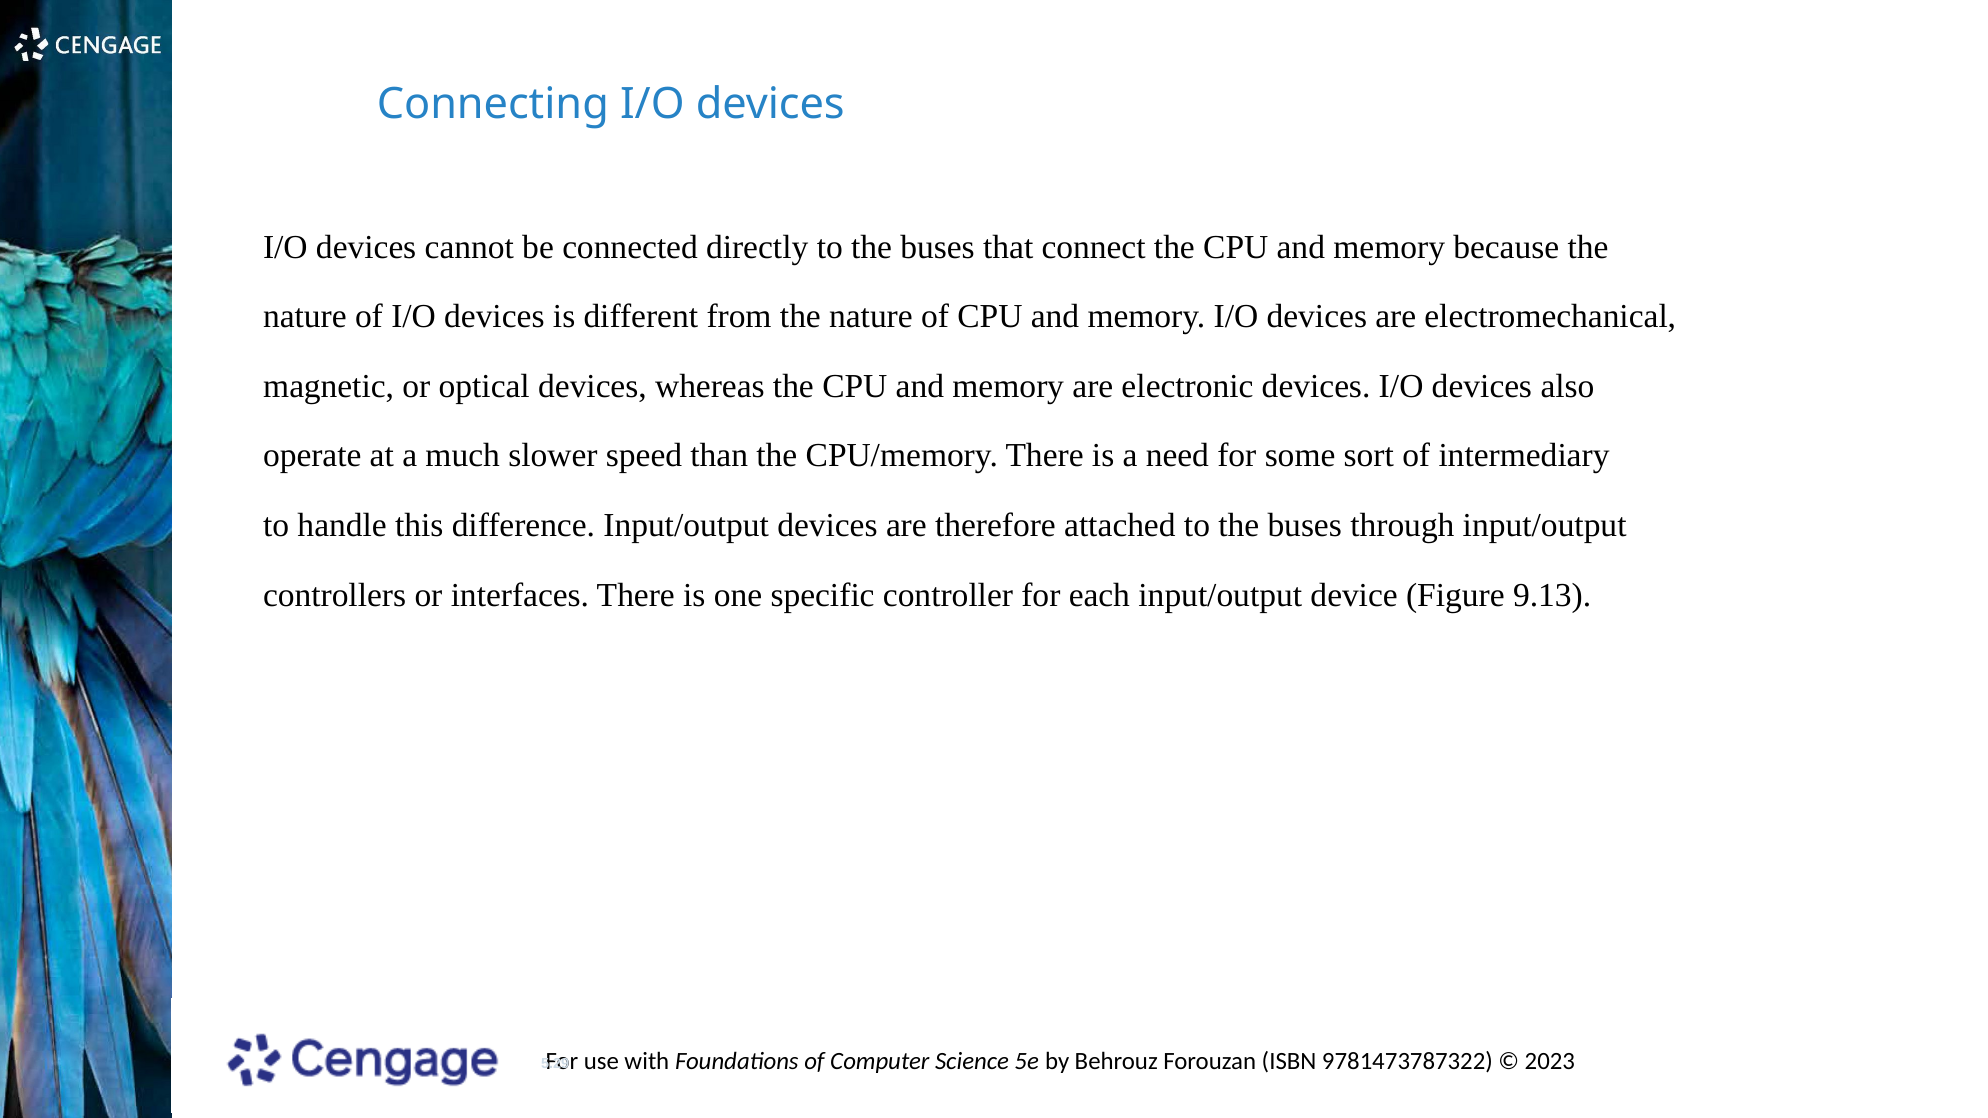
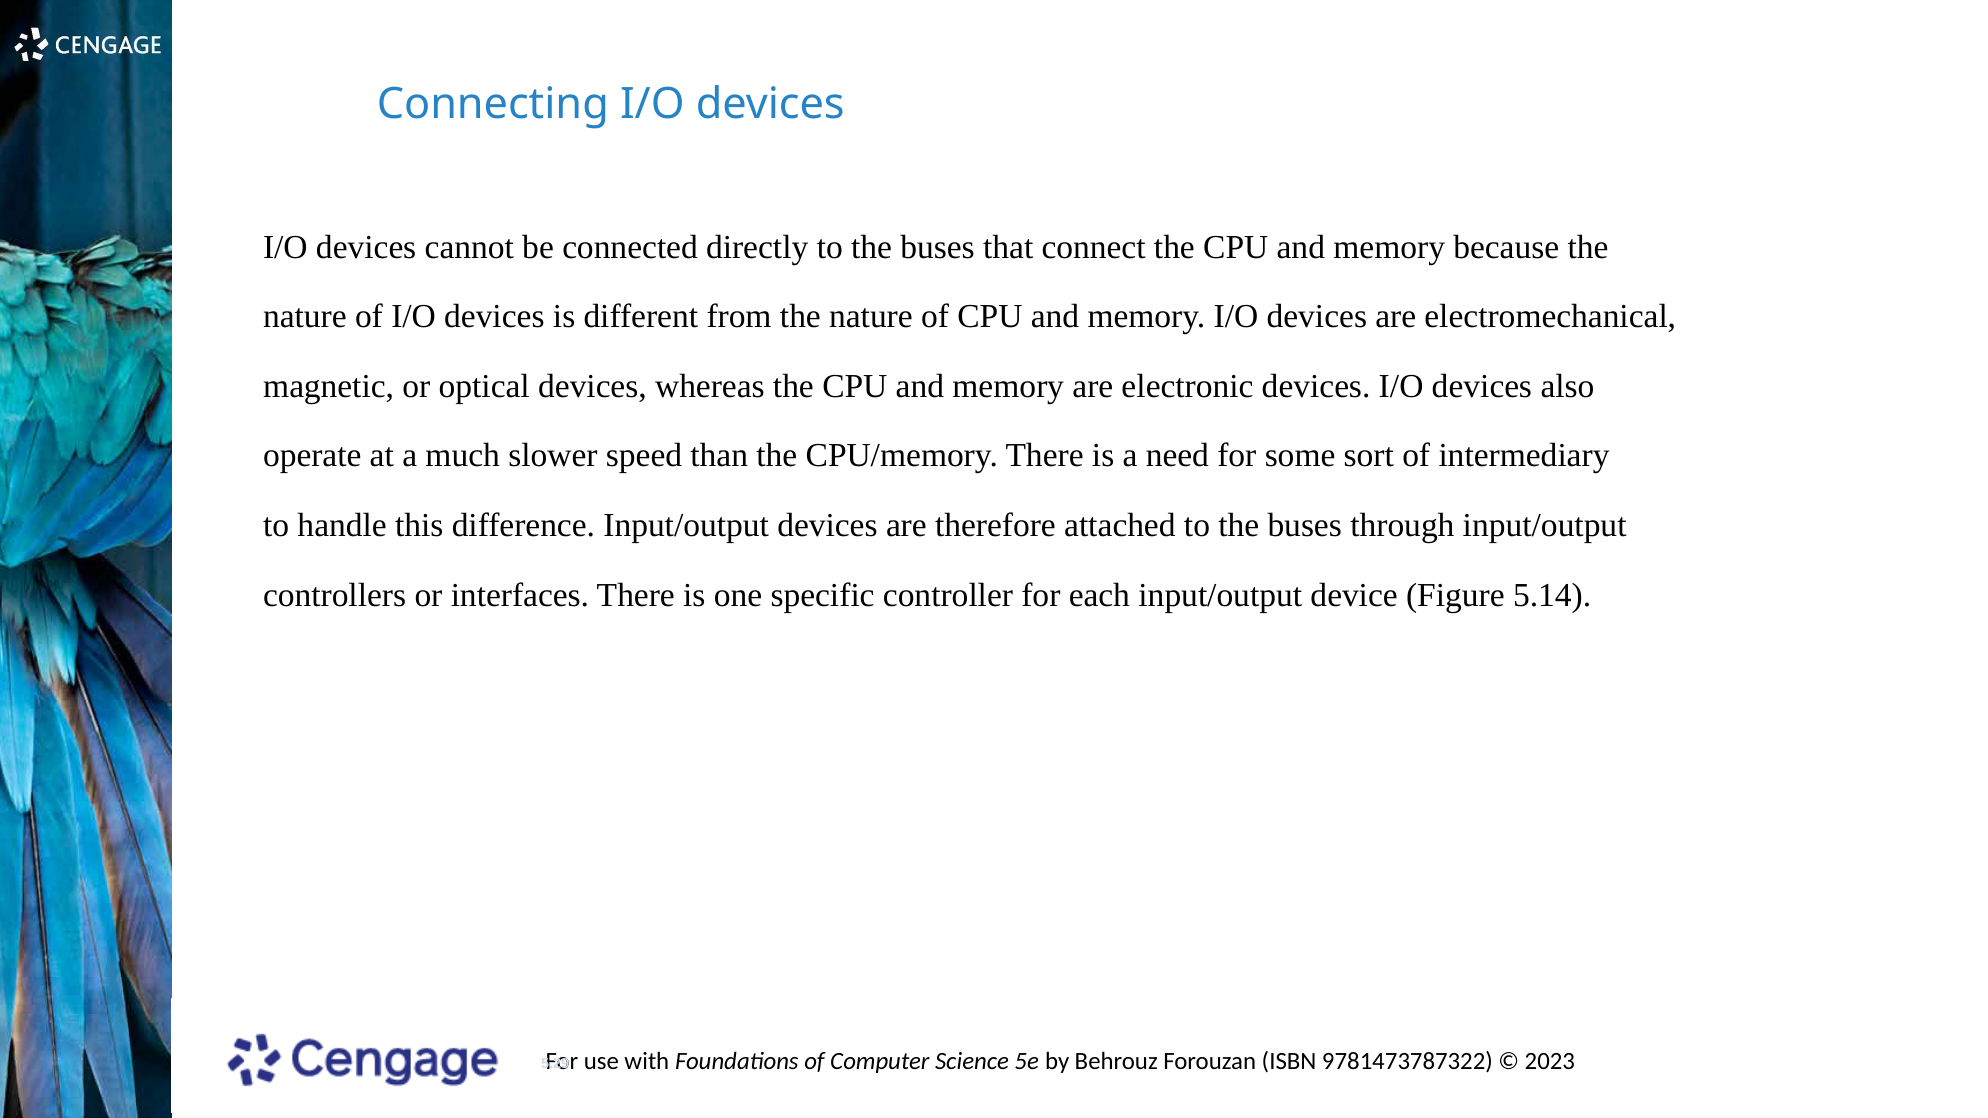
9.13: 9.13 -> 5.14
